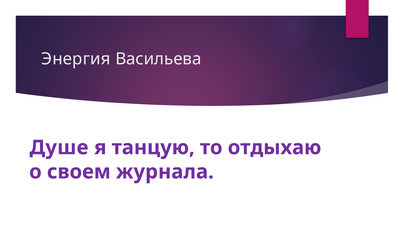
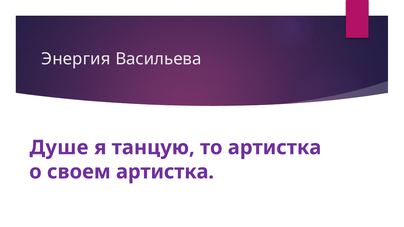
то отдыхаю: отдыхаю -> артистка
своем журнала: журнала -> артистка
